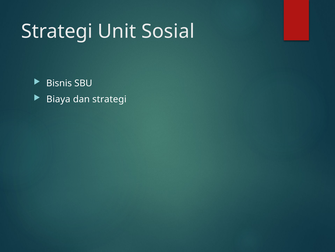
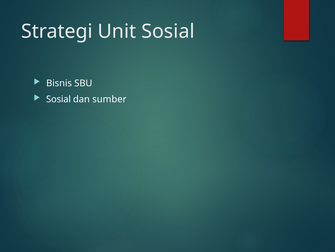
Biaya at (58, 99): Biaya -> Sosial
dan strategi: strategi -> sumber
